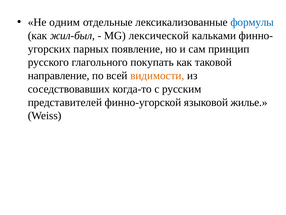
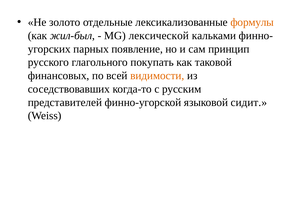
одним: одним -> золото
формулы colour: blue -> orange
направление: направление -> финансовых
жилье: жилье -> сидит
